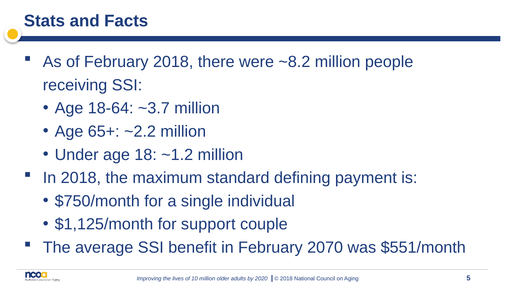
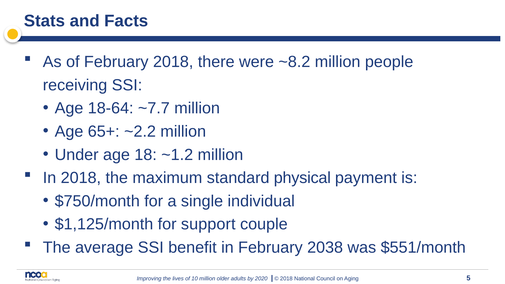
~3.7: ~3.7 -> ~7.7
defining: defining -> physical
2070: 2070 -> 2038
